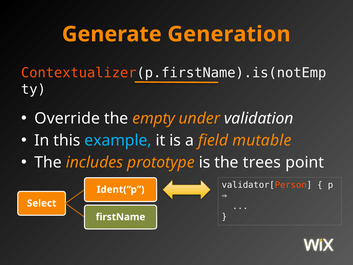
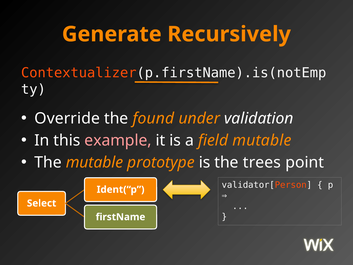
Generation: Generation -> Recursively
empty: empty -> found
example colour: light blue -> pink
The includes: includes -> mutable
